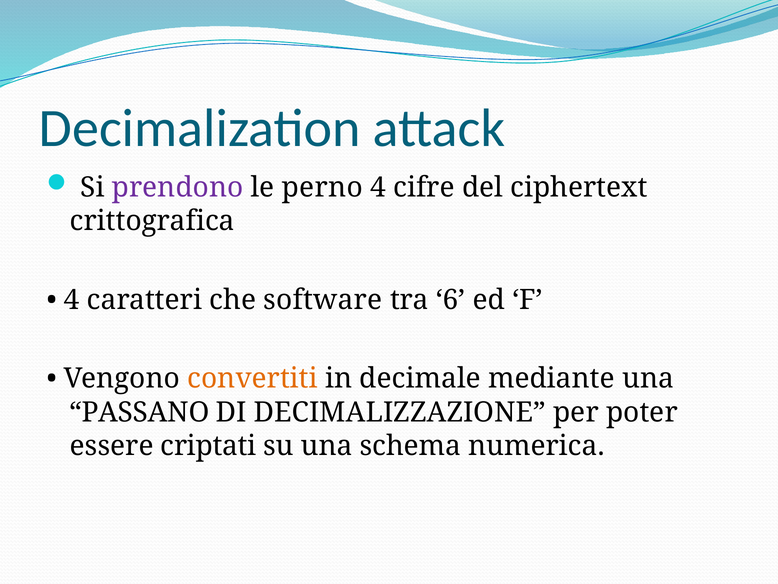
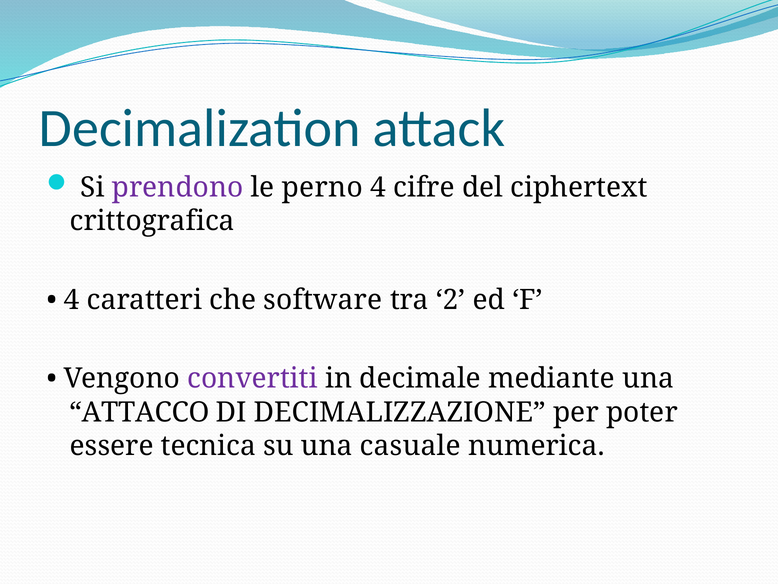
6: 6 -> 2
convertiti colour: orange -> purple
PASSANO: PASSANO -> ATTACCO
criptati: criptati -> tecnica
schema: schema -> casuale
